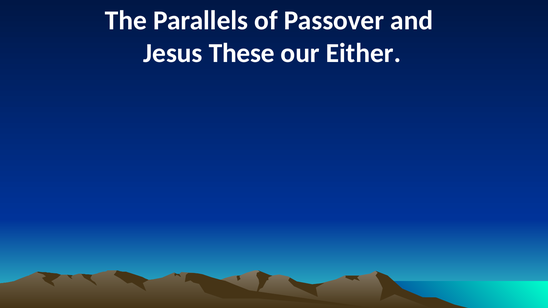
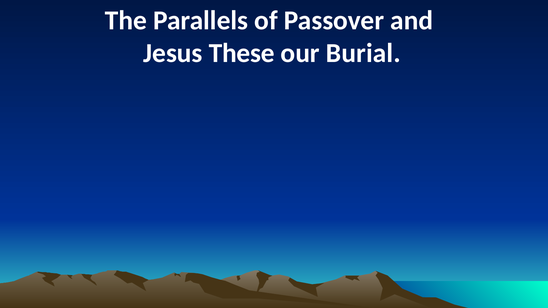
Either: Either -> Burial
